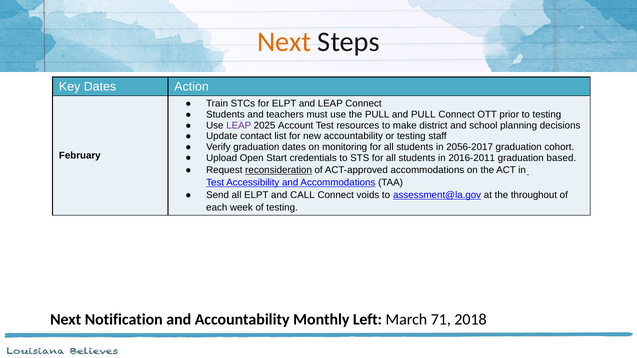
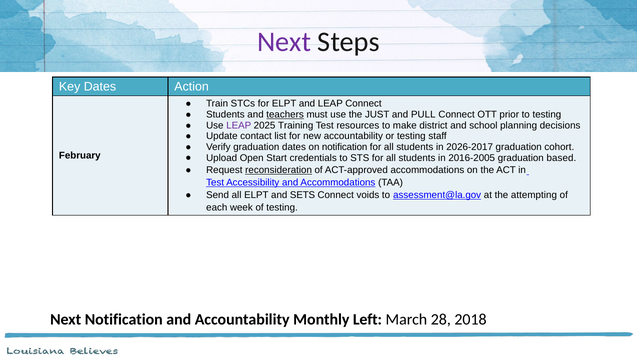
Next at (284, 42) colour: orange -> purple
teachers underline: none -> present
the PULL: PULL -> JUST
Account: Account -> Training
on monitoring: monitoring -> notification
2056-2017: 2056-2017 -> 2026-2017
2016-2011: 2016-2011 -> 2016-2005
CALL: CALL -> SETS
throughout: throughout -> attempting
71: 71 -> 28
